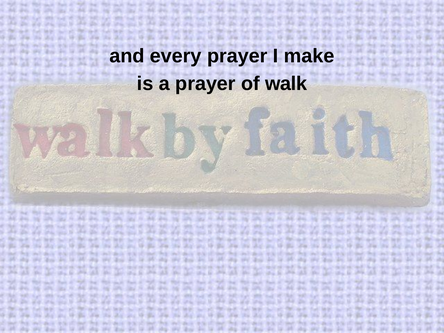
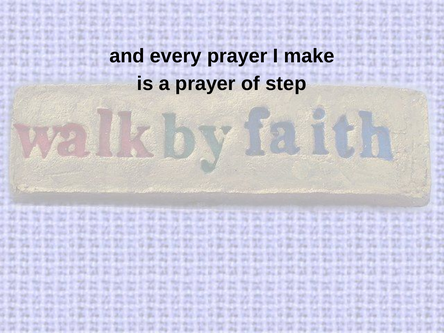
walk: walk -> step
